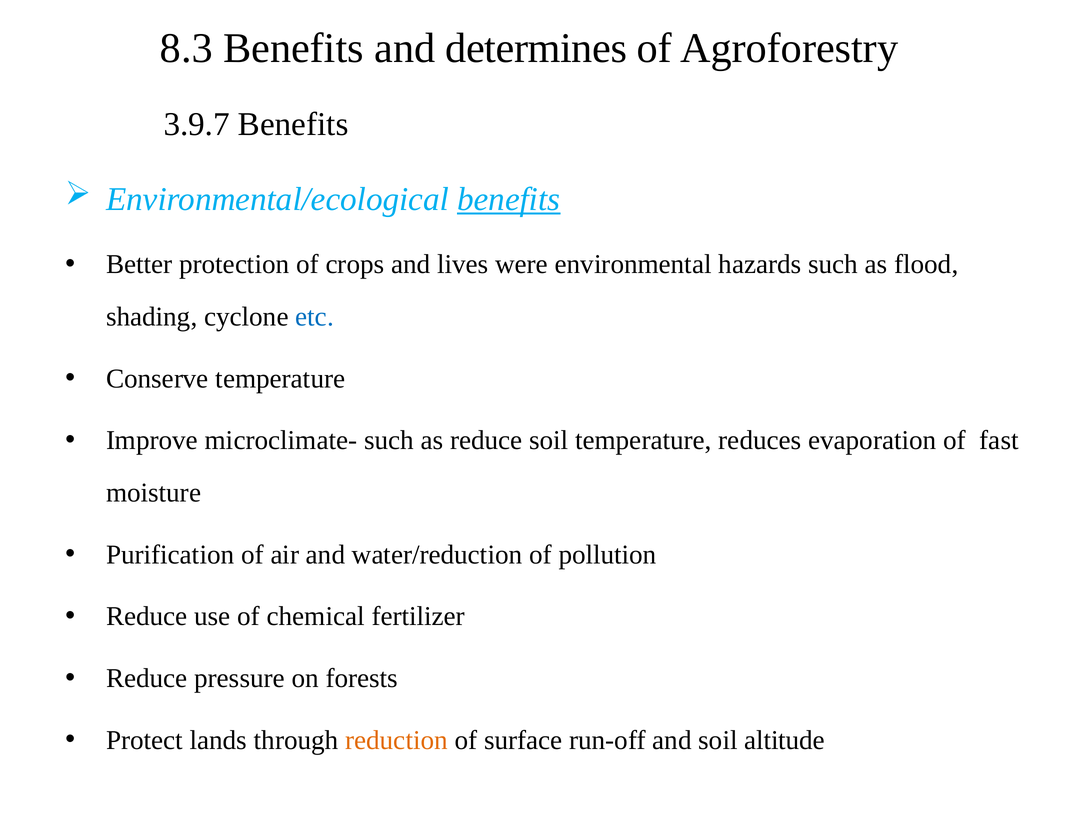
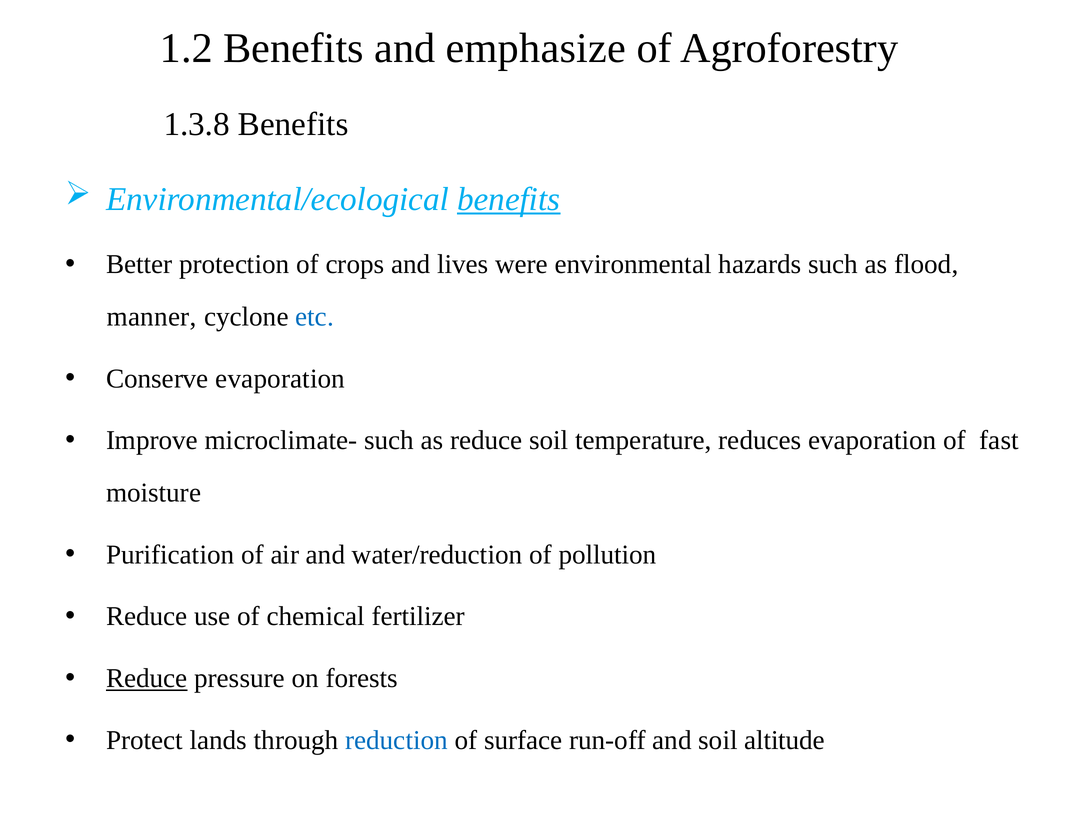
8.3: 8.3 -> 1.2
determines: determines -> emphasize
3.9.7: 3.9.7 -> 1.3.8
shading: shading -> manner
Conserve temperature: temperature -> evaporation
Reduce at (147, 678) underline: none -> present
reduction colour: orange -> blue
